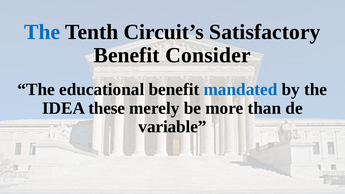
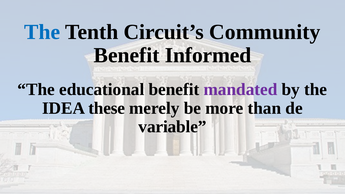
Satisfactory: Satisfactory -> Community
Consider: Consider -> Informed
mandated colour: blue -> purple
